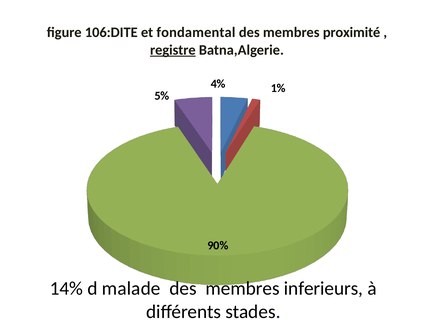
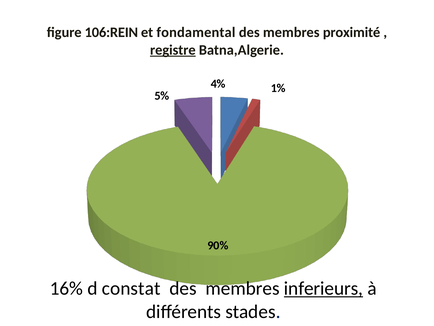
106:DITE: 106:DITE -> 106:REIN
14%: 14% -> 16%
malade: malade -> constat
inferieurs underline: none -> present
